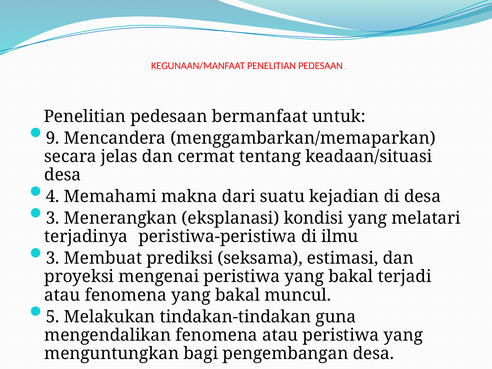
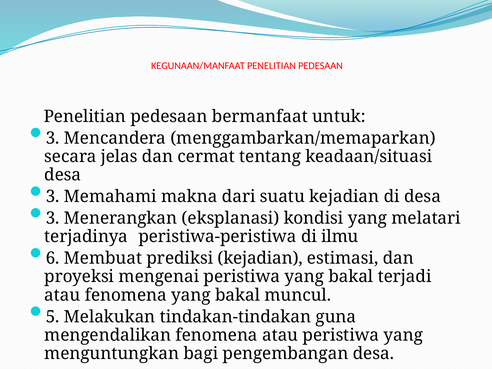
9 at (53, 138): 9 -> 3
4 at (53, 197): 4 -> 3
3 at (53, 258): 3 -> 6
prediksi seksama: seksama -> kejadian
